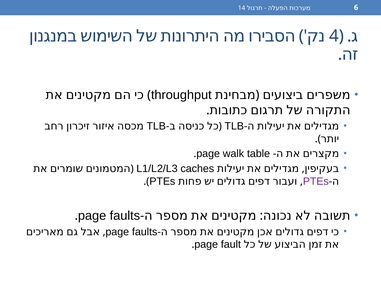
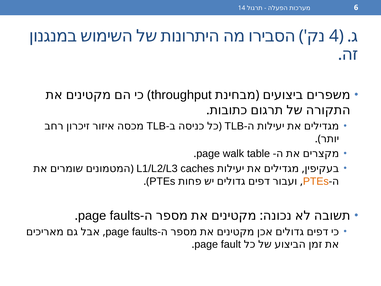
PTEs at (316, 181) colour: purple -> orange
